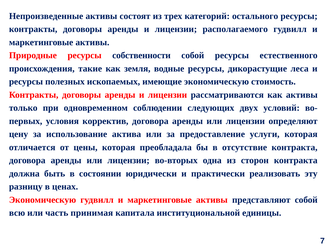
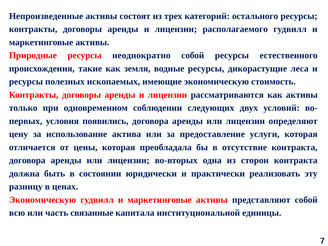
собственности: собственности -> неоднократно
корректив: корректив -> появились
принимая: принимая -> связанные
